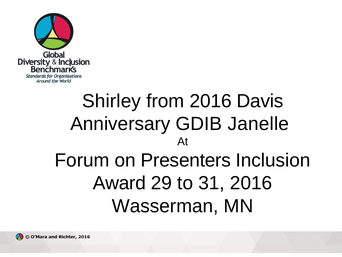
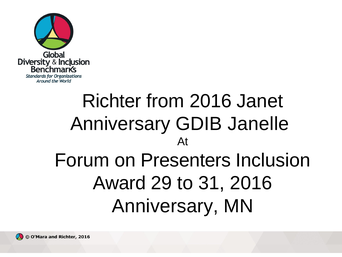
Shirley: Shirley -> Richter
Davis: Davis -> Janet
Wasserman at (165, 206): Wasserman -> Anniversary
